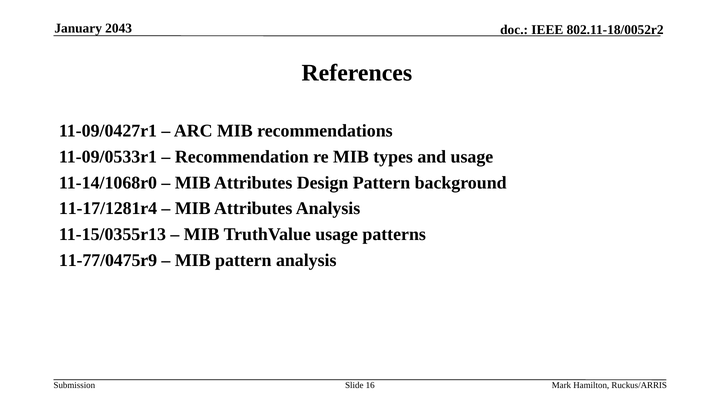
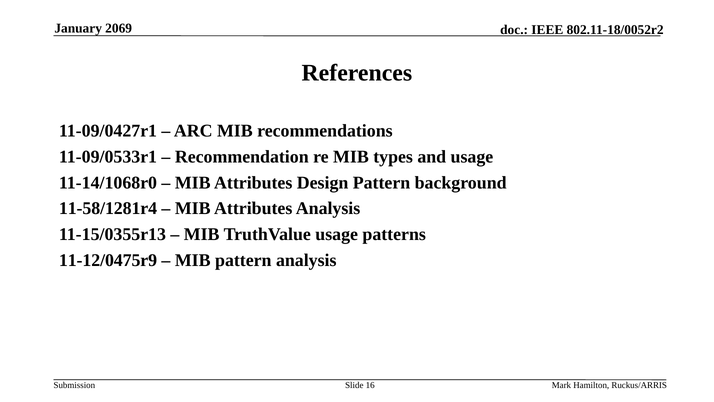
2043: 2043 -> 2069
11-17/1281r4: 11-17/1281r4 -> 11-58/1281r4
11-77/0475r9: 11-77/0475r9 -> 11-12/0475r9
